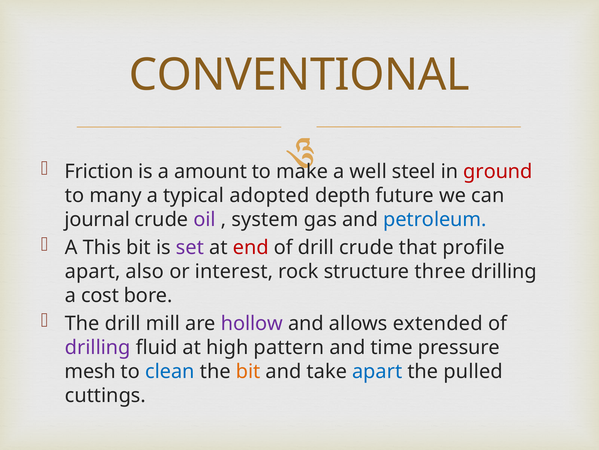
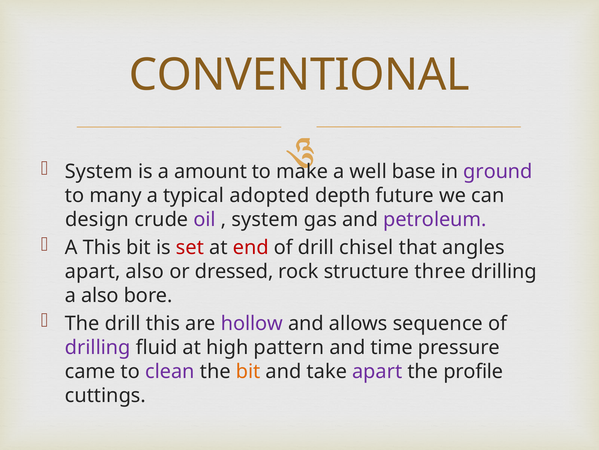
Friction at (99, 171): Friction -> System
steel: steel -> base
ground colour: red -> purple
journal: journal -> design
petroleum colour: blue -> purple
set colour: purple -> red
drill crude: crude -> chisel
profile: profile -> angles
interest: interest -> dressed
a cost: cost -> also
drill mill: mill -> this
extended: extended -> sequence
mesh: mesh -> came
clean colour: blue -> purple
apart at (377, 371) colour: blue -> purple
pulled: pulled -> profile
